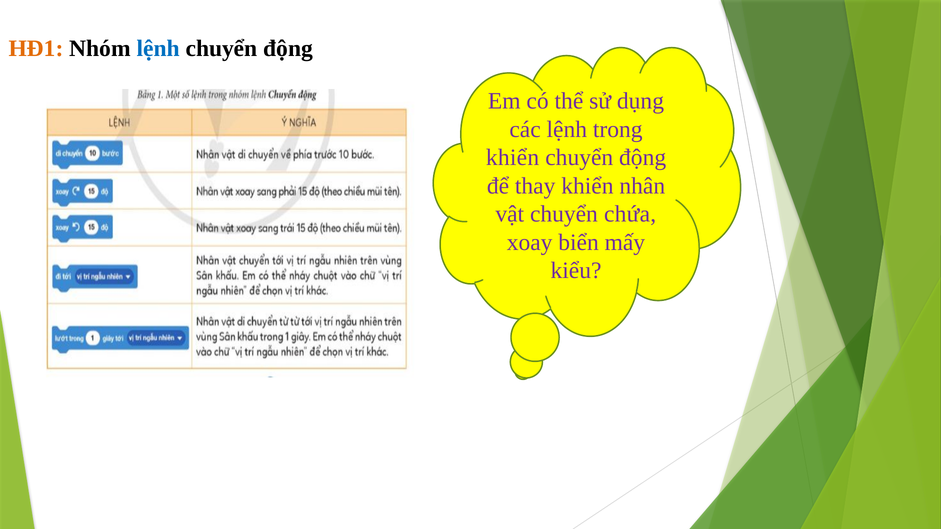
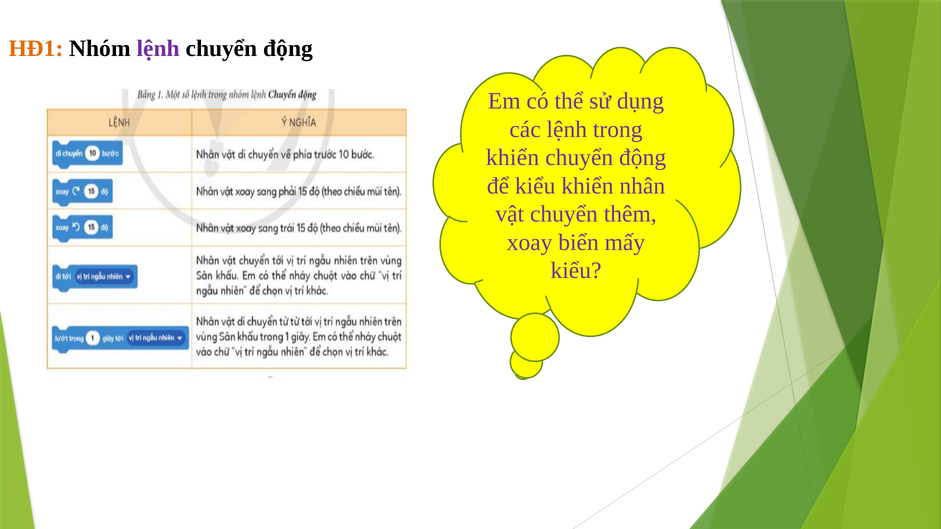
lệnh at (158, 48) colour: blue -> purple
để thay: thay -> kiểu
chứa: chứa -> thêm
